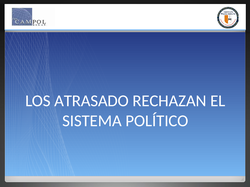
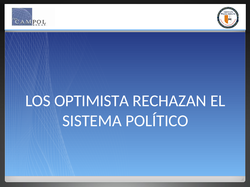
ATRASADO: ATRASADO -> OPTIMISTA
